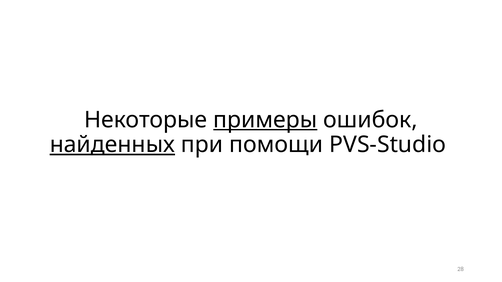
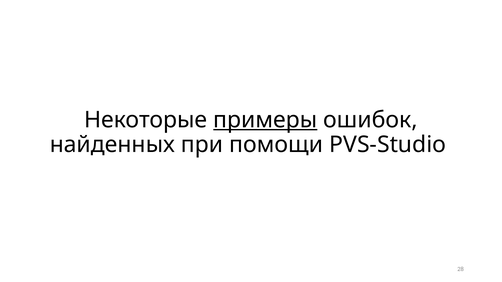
найденных underline: present -> none
